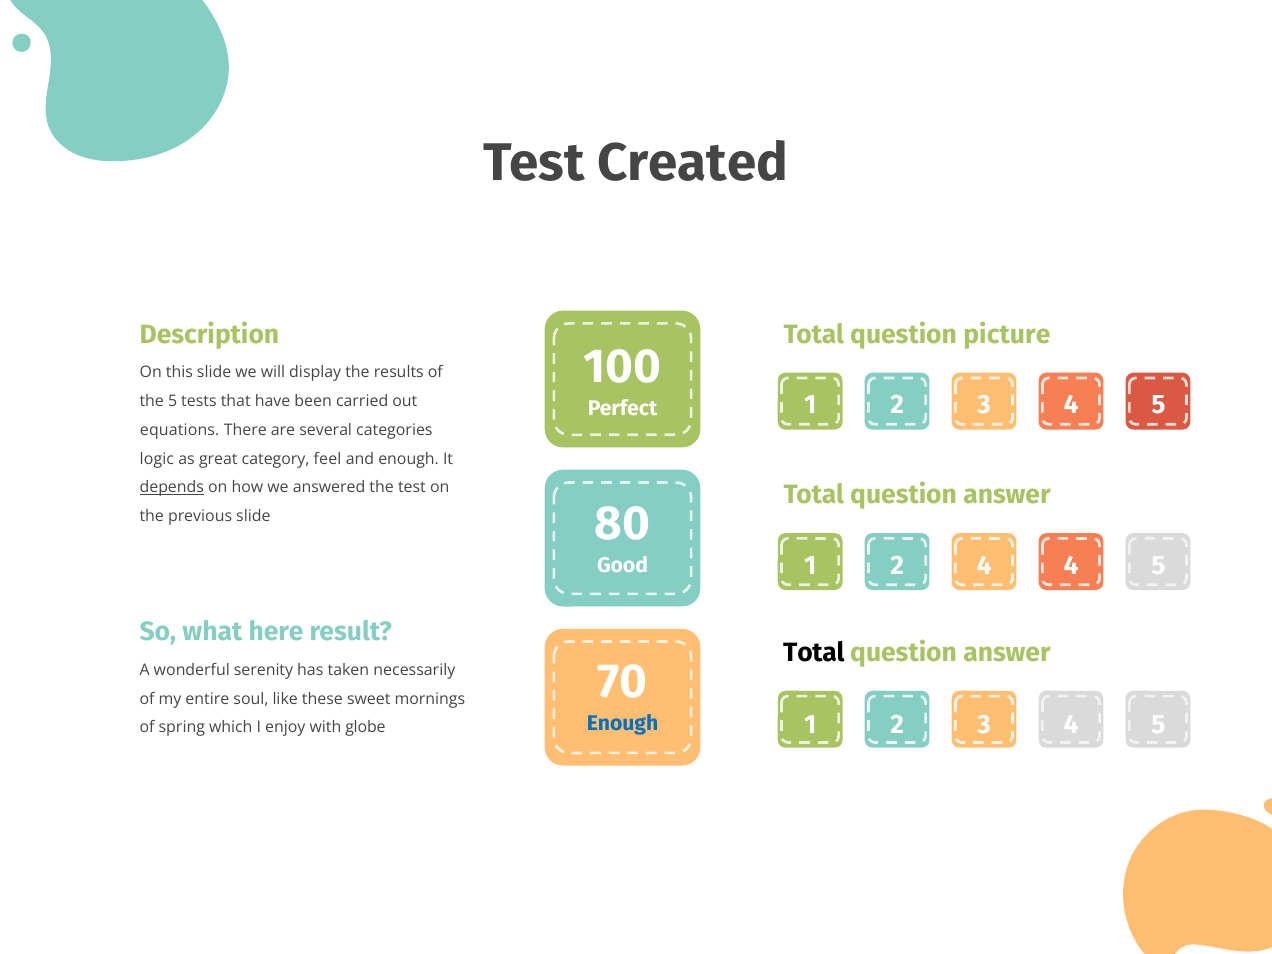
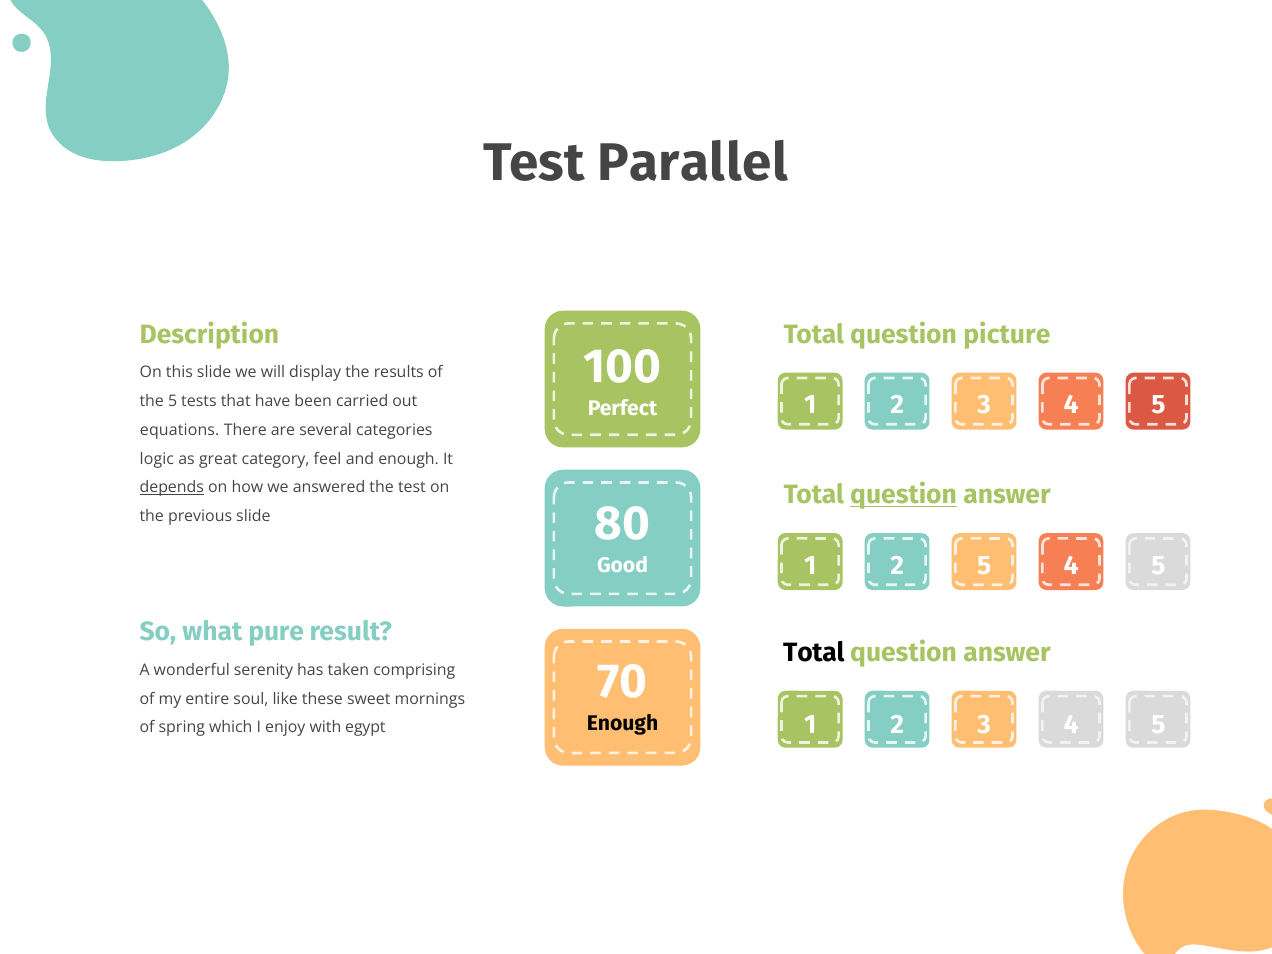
Created: Created -> Parallel
question at (904, 495) underline: none -> present
2 4: 4 -> 5
here: here -> pure
necessarily: necessarily -> comprising
Enough at (623, 724) colour: blue -> black
globe: globe -> egypt
